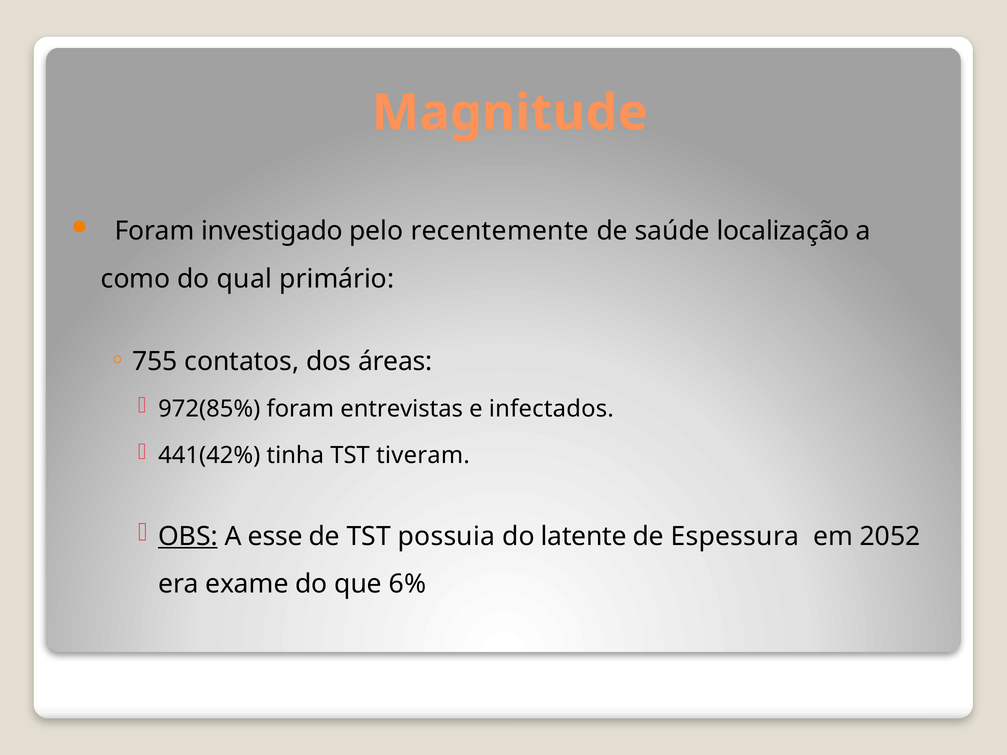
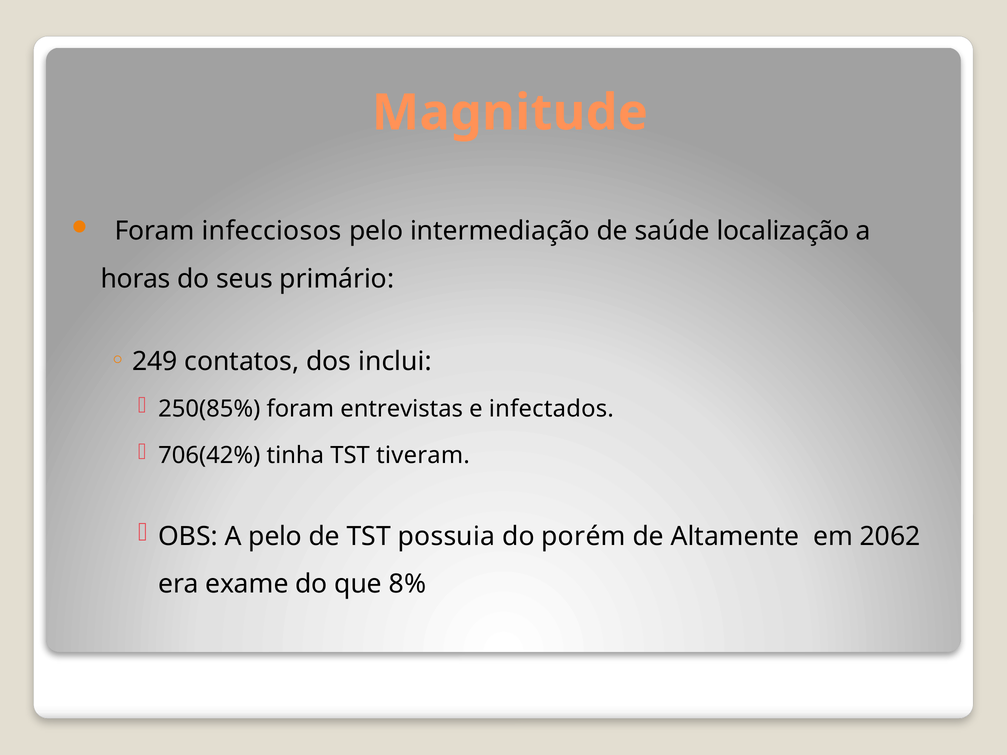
investigado: investigado -> infecciosos
recentemente: recentemente -> intermediação
como: como -> horas
qual: qual -> seus
755: 755 -> 249
áreas: áreas -> inclui
972(85%: 972(85% -> 250(85%
441(42%: 441(42% -> 706(42%
OBS underline: present -> none
A esse: esse -> pelo
latente: latente -> porém
Espessura: Espessura -> Altamente
2052: 2052 -> 2062
6%: 6% -> 8%
